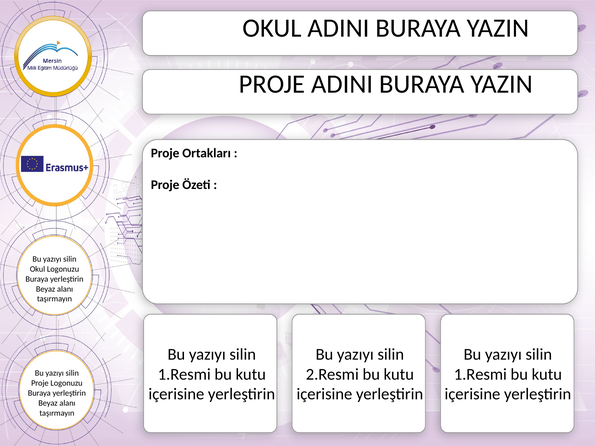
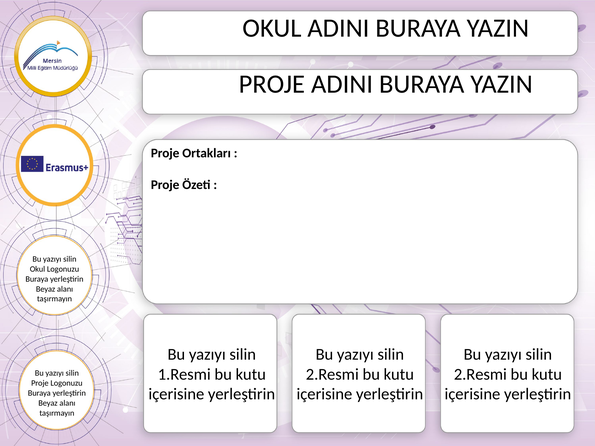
1.Resmi at (480, 374): 1.Resmi -> 2.Resmi
